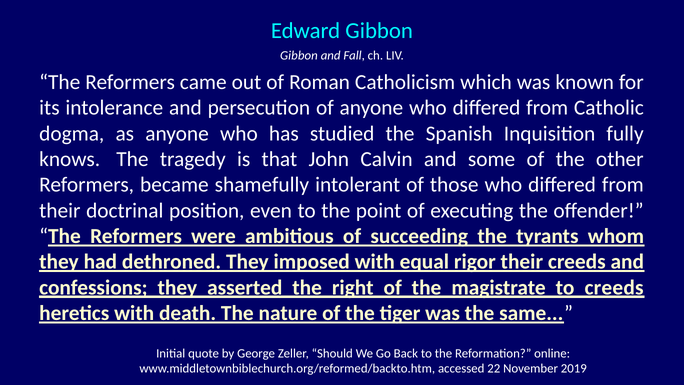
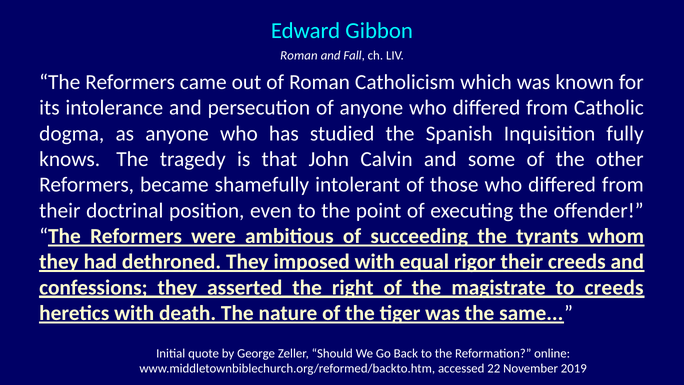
Gibbon at (299, 56): Gibbon -> Roman
